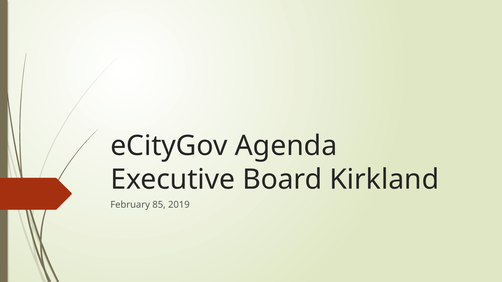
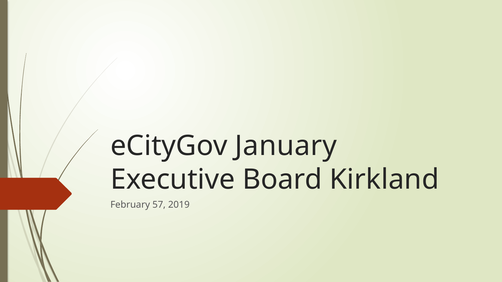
Agenda: Agenda -> January
85: 85 -> 57
